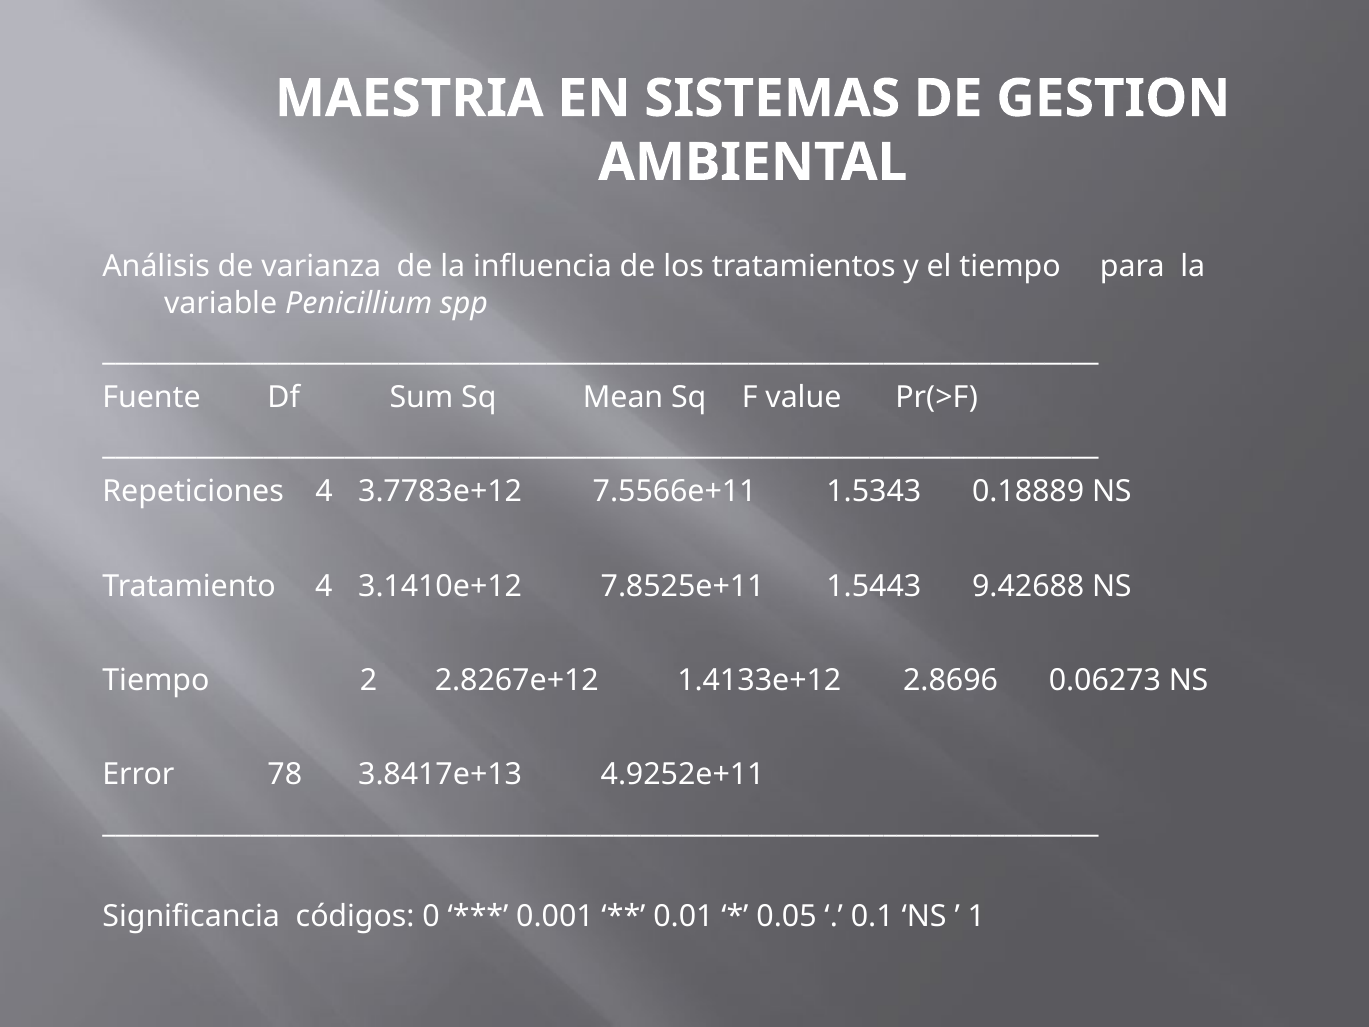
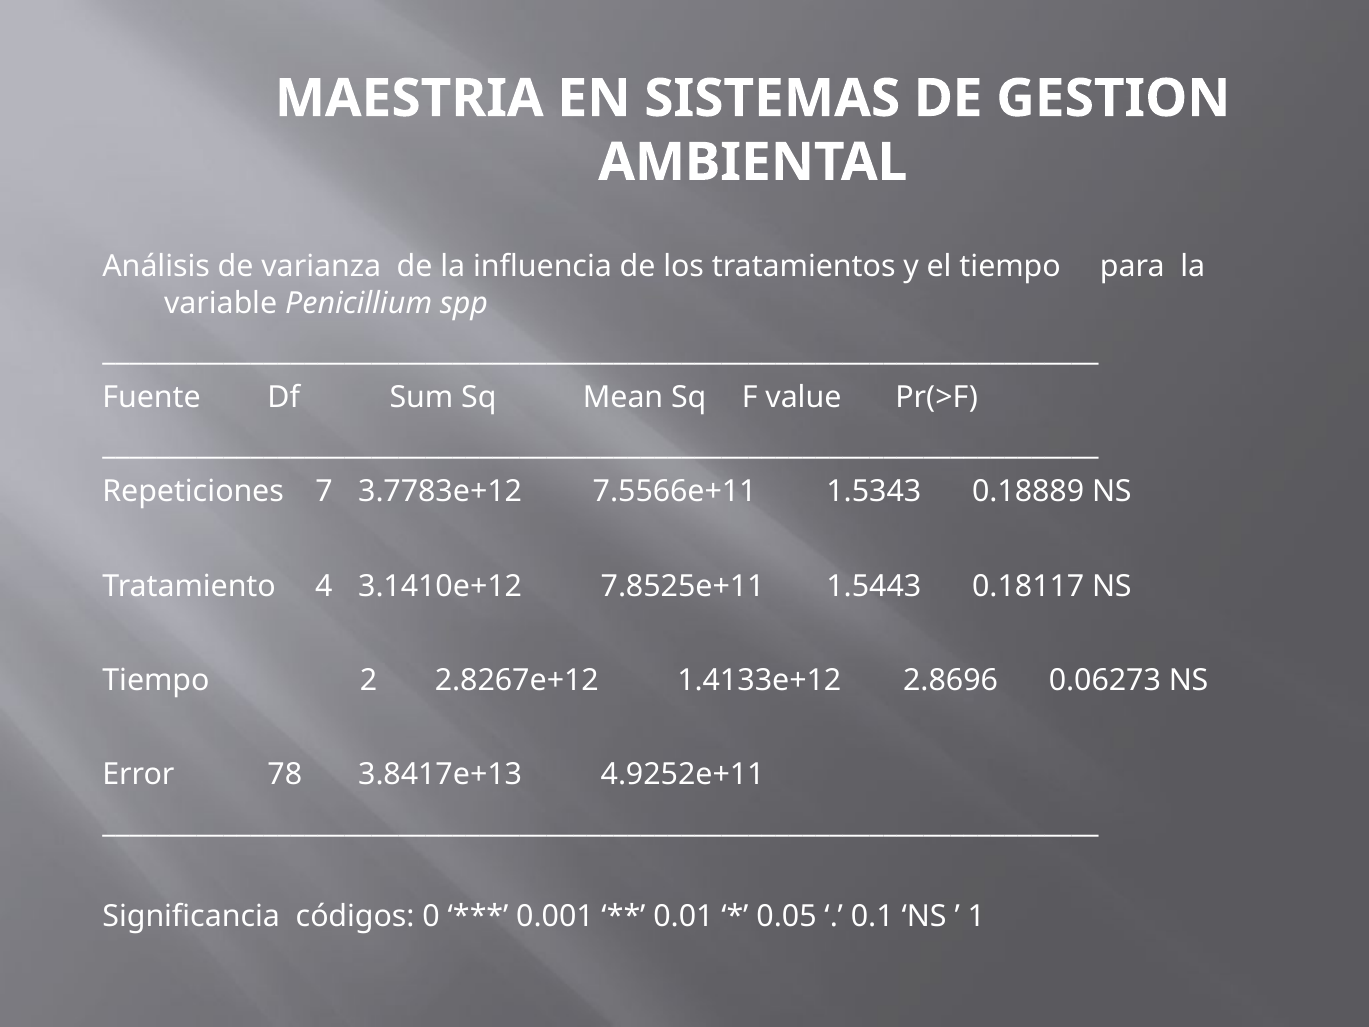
Repeticiones 4: 4 -> 7
9.42688: 9.42688 -> 0.18117
